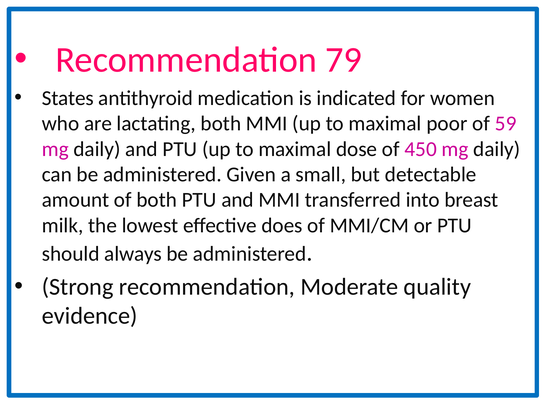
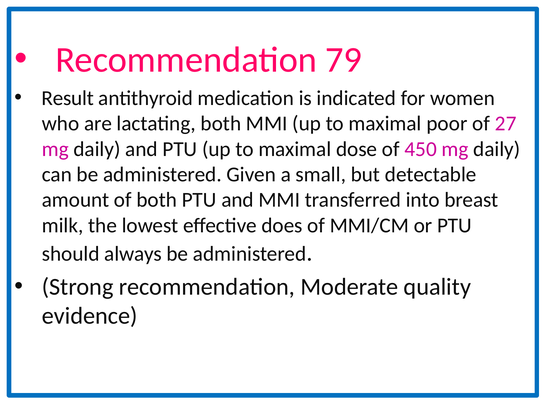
States: States -> Result
59: 59 -> 27
